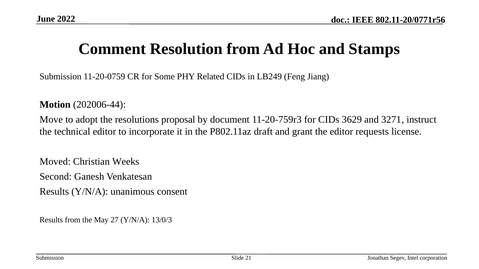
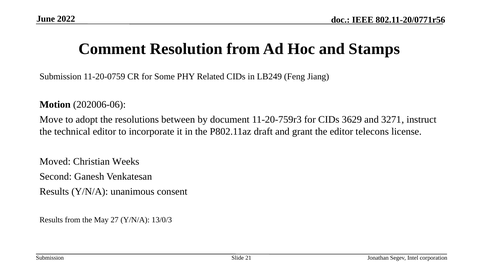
202006-44: 202006-44 -> 202006-06
proposal: proposal -> between
requests: requests -> telecons
